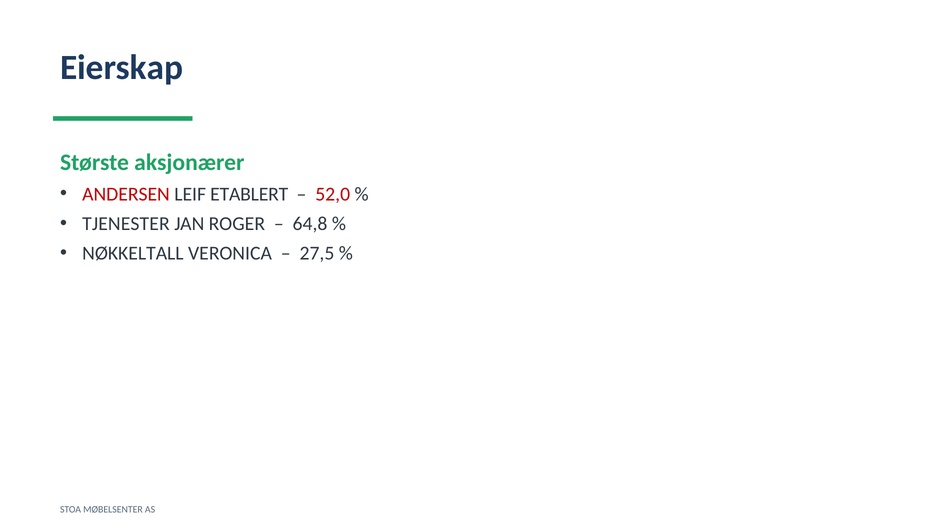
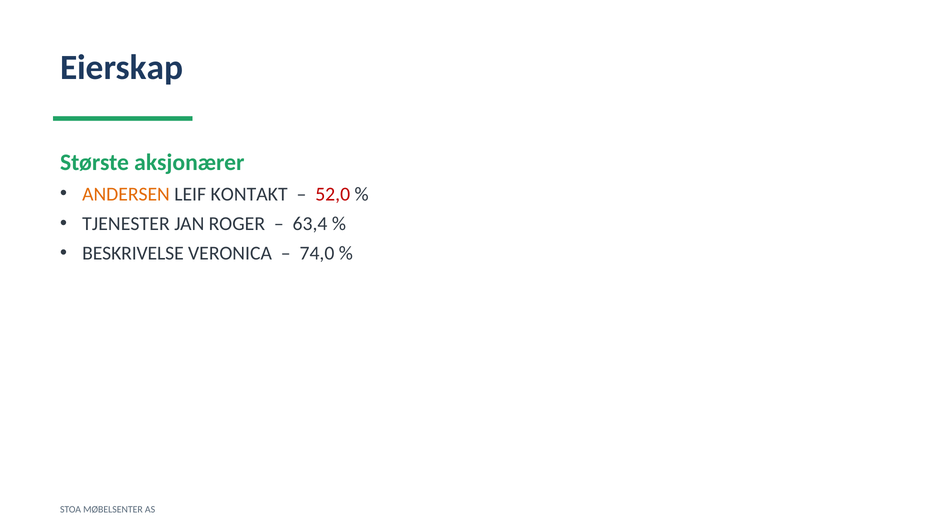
ANDERSEN colour: red -> orange
ETABLERT: ETABLERT -> KONTAKT
64,8: 64,8 -> 63,4
NØKKELTALL: NØKKELTALL -> BESKRIVELSE
27,5: 27,5 -> 74,0
